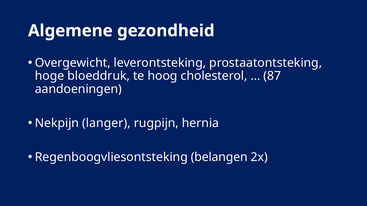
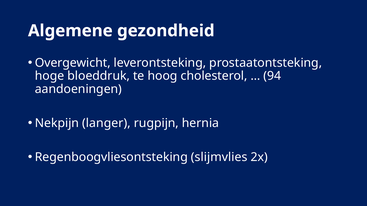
87: 87 -> 94
belangen: belangen -> slijmvlies
